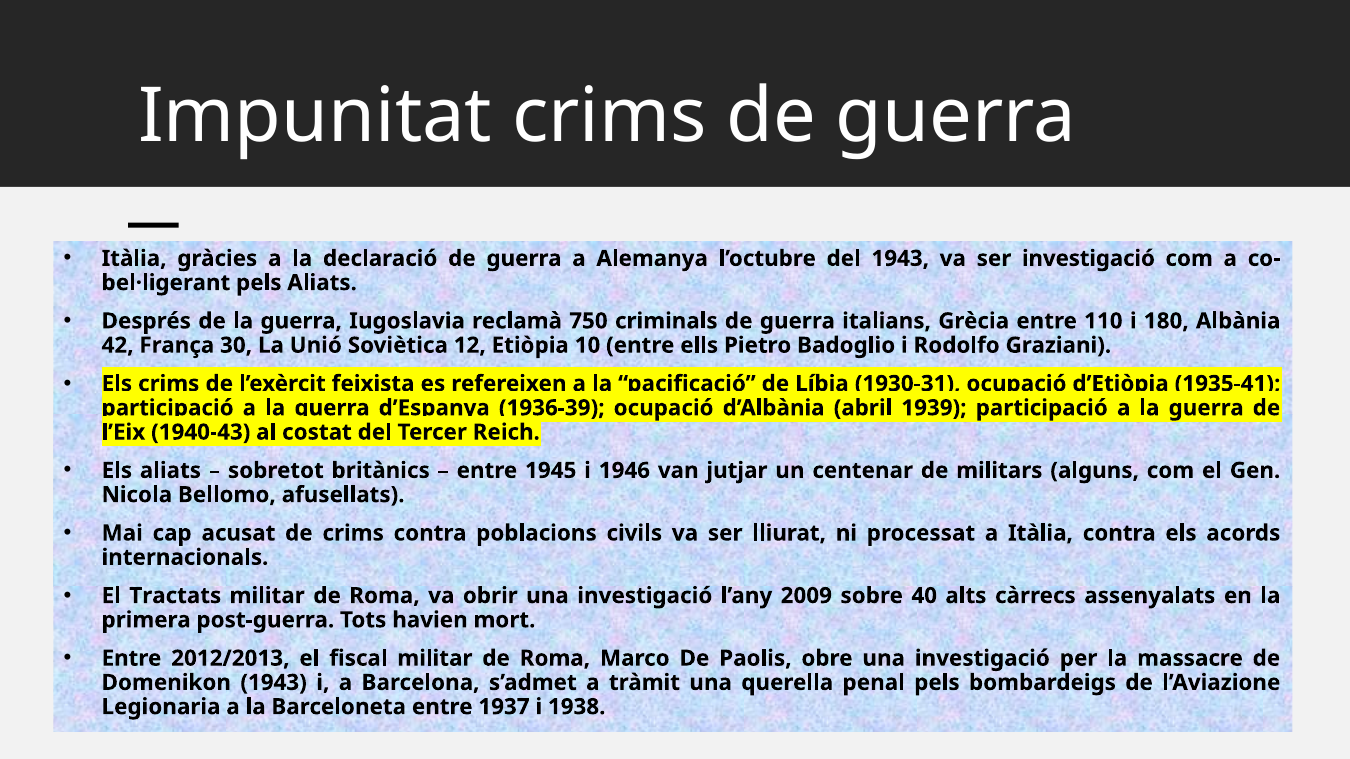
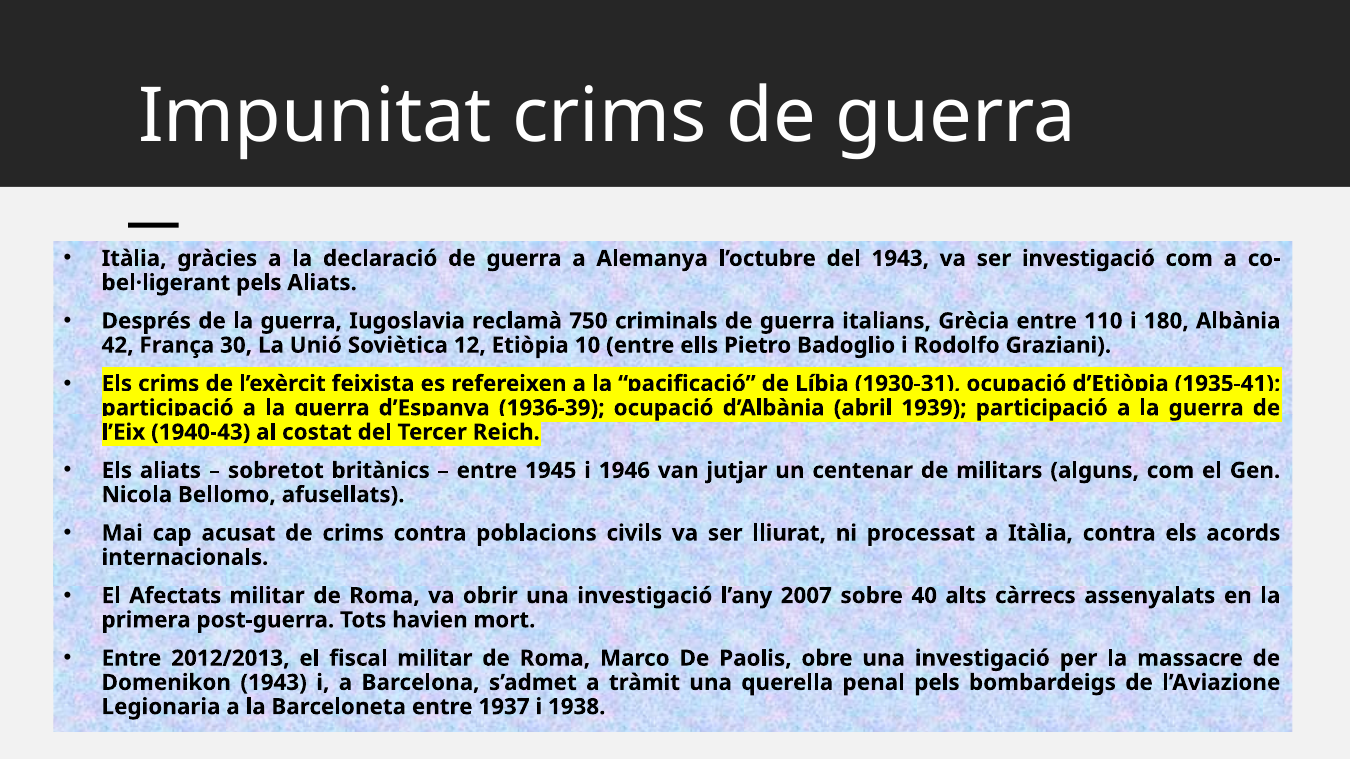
Tractats: Tractats -> Afectats
2009: 2009 -> 2007
